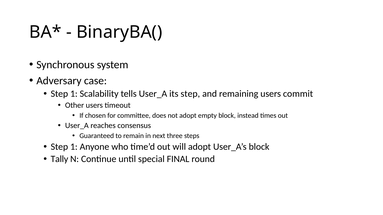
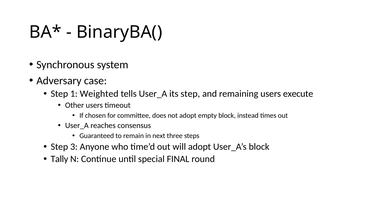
Scalability: Scalability -> Weighted
commit: commit -> execute
1 at (74, 147): 1 -> 3
